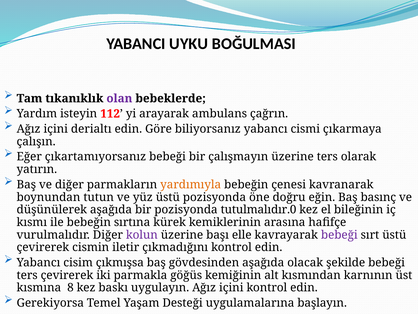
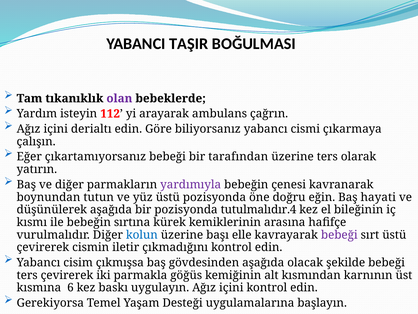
UYKU: UYKU -> TAŞIR
çalışmayın: çalışmayın -> tarafından
yardımıyla colour: orange -> purple
basınç: basınç -> hayati
tutulmalıdır.0: tutulmalıdır.0 -> tutulmalıdır.4
kolun colour: purple -> blue
8: 8 -> 6
